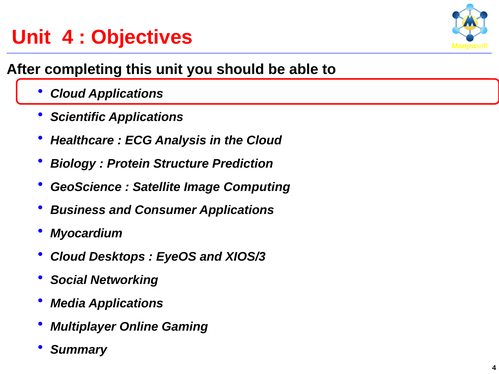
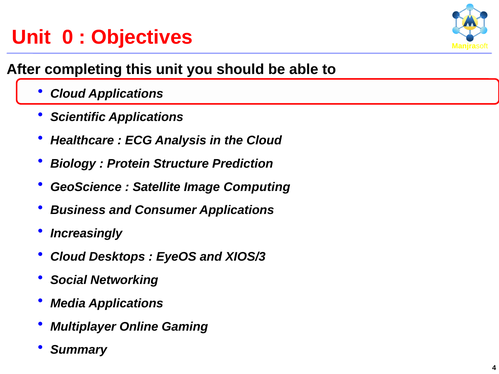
Unit 4: 4 -> 0
Myocardium: Myocardium -> Increasingly
